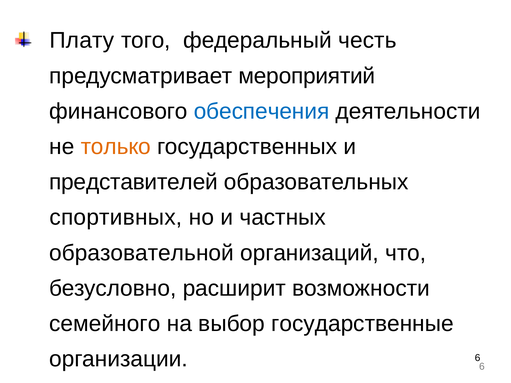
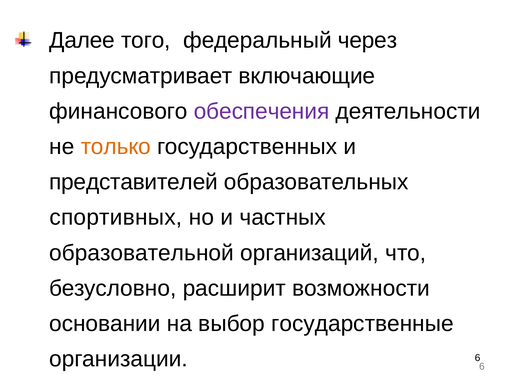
Плату: Плату -> Далее
честь: честь -> через
мероприятий: мероприятий -> включающие
обеспечения colour: blue -> purple
семейного: семейного -> основании
